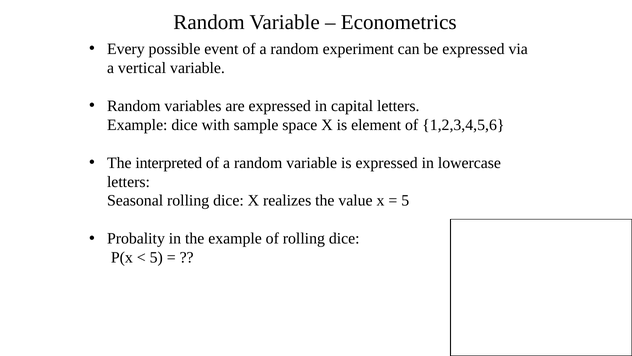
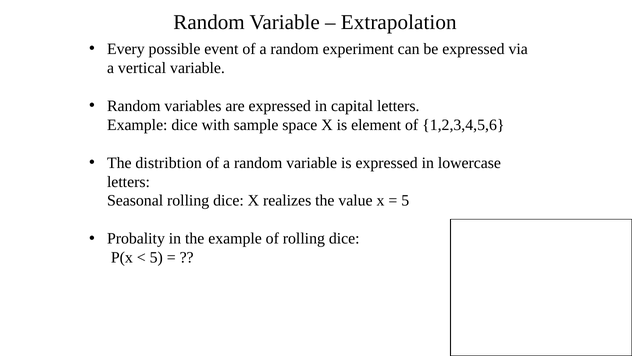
Econometrics: Econometrics -> Extrapolation
interpreted: interpreted -> distribtion
